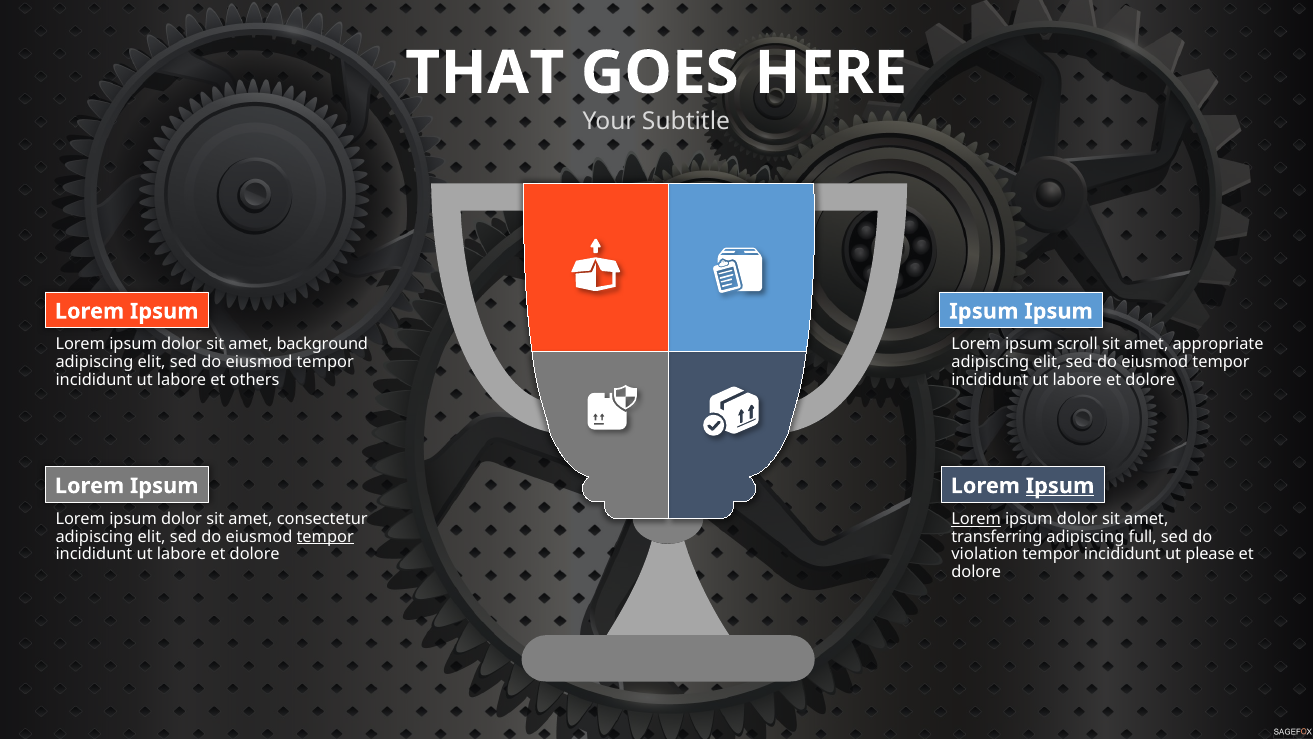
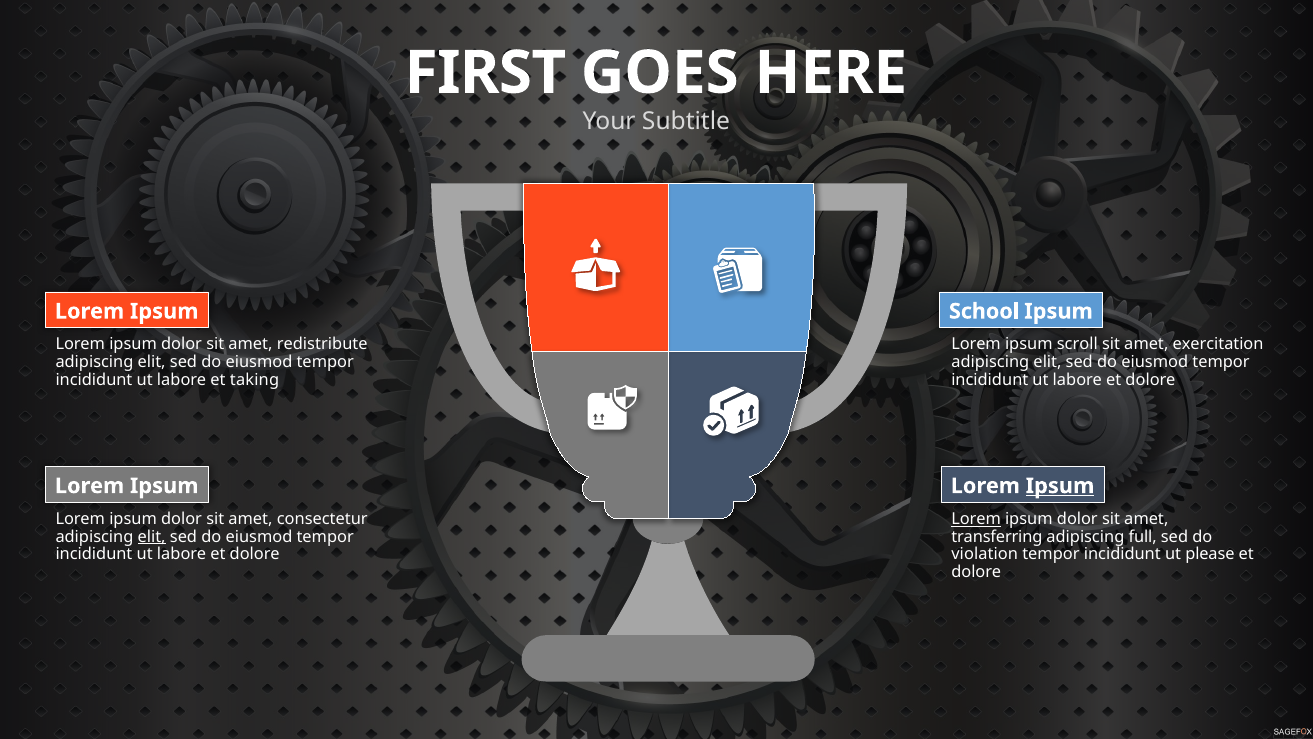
THAT: THAT -> FIRST
Ipsum at (984, 311): Ipsum -> School
background: background -> redistribute
appropriate: appropriate -> exercitation
others: others -> taking
elit at (152, 536) underline: none -> present
tempor at (325, 536) underline: present -> none
